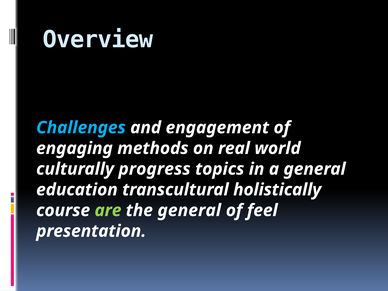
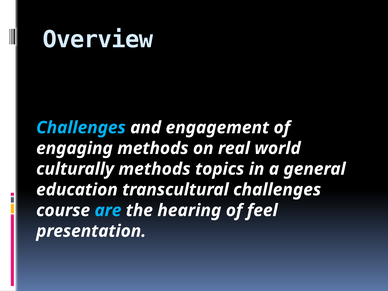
culturally progress: progress -> methods
transcultural holistically: holistically -> challenges
are colour: light green -> light blue
the general: general -> hearing
